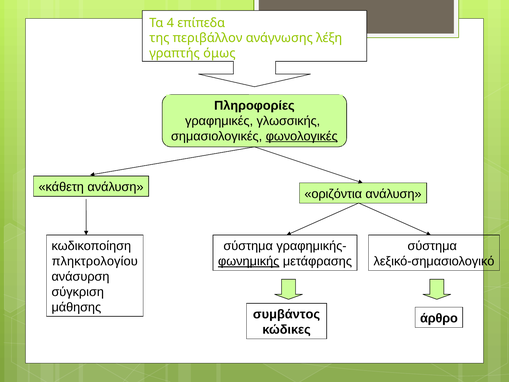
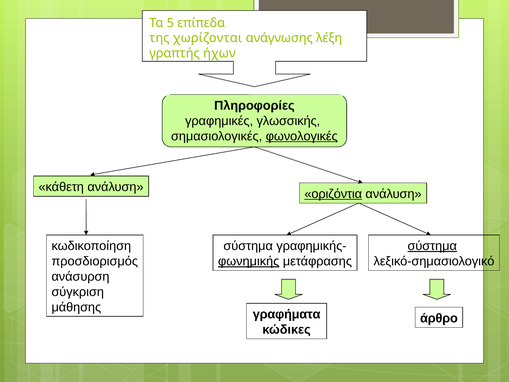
4: 4 -> 5
περιβάλλον: περιβάλλον -> χωρίζονται
όμως: όμως -> ήχων
οριζόντια underline: none -> present
σύστημα at (432, 246) underline: none -> present
πληκτρολογίου: πληκτρολογίου -> προσδιορισμός
συμβάντος: συμβάντος -> γραφήματα
